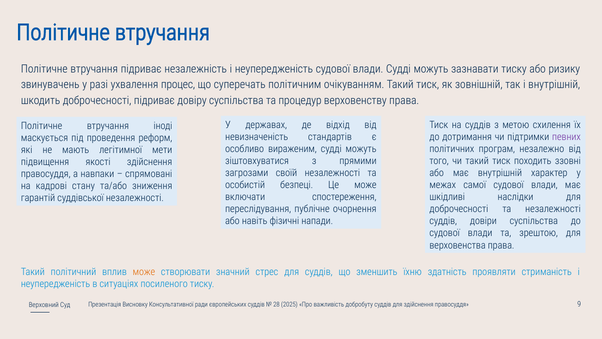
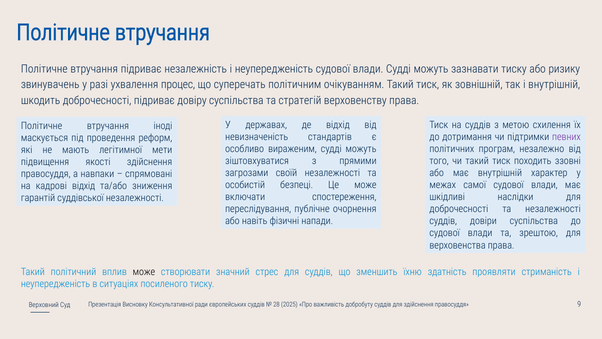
процедур: процедур -> стратегій
кадрові стану: стану -> відхід
може at (144, 272) colour: orange -> black
